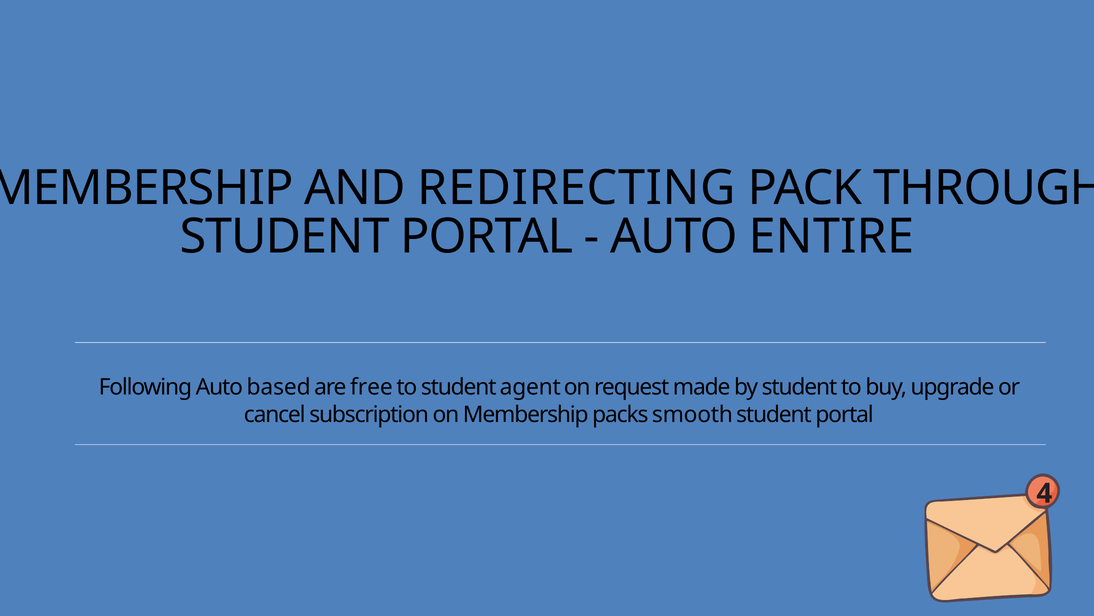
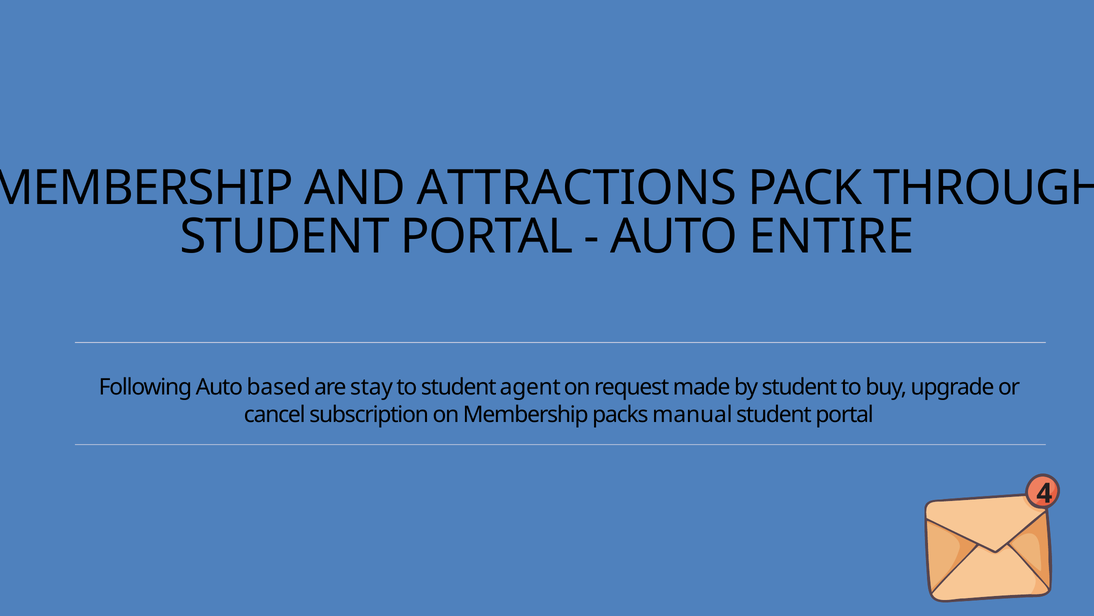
REDIRECTING: REDIRECTING -> ATTRACTIONS
free: free -> stay
smooth: smooth -> manual
